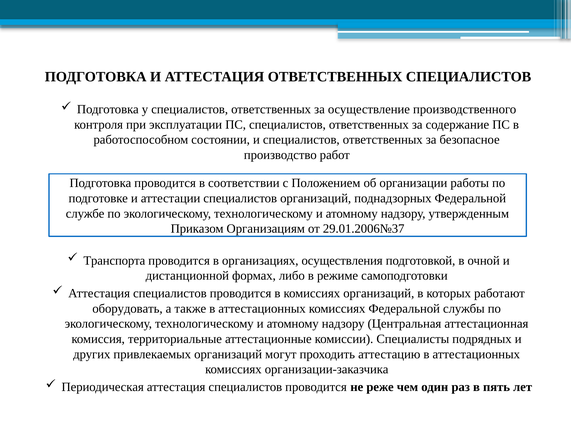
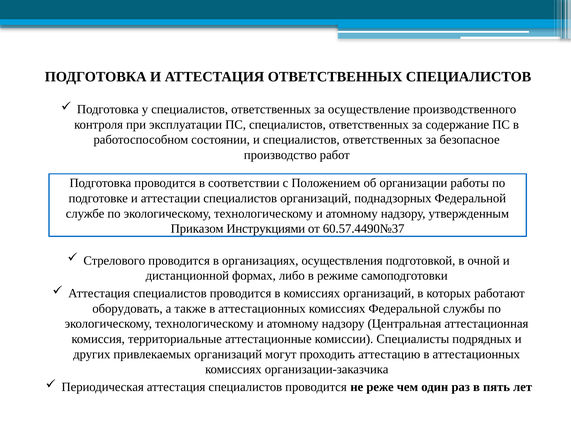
Организациям: Организациям -> Инструкциями
29.01.2006№37: 29.01.2006№37 -> 60.57.4490№37
Транспорта: Транспорта -> Стрелового
